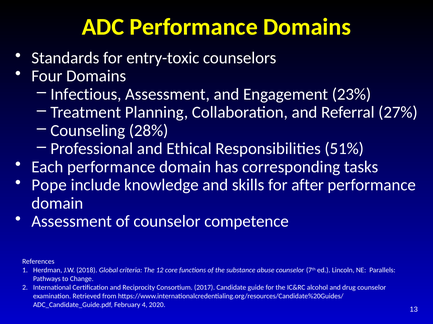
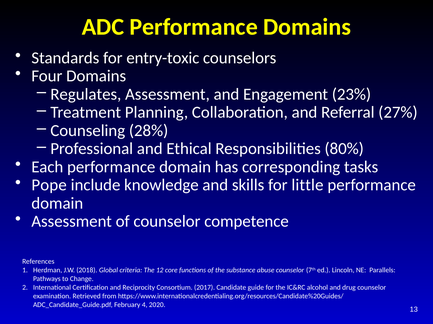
Infectious: Infectious -> Regulates
51%: 51% -> 80%
after: after -> little
